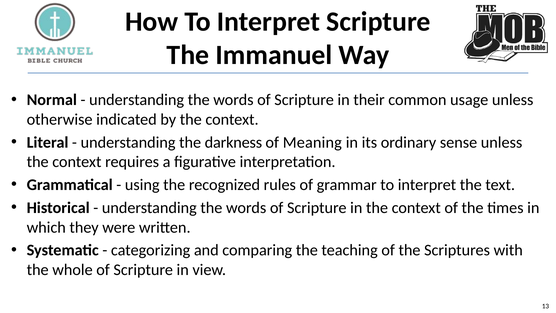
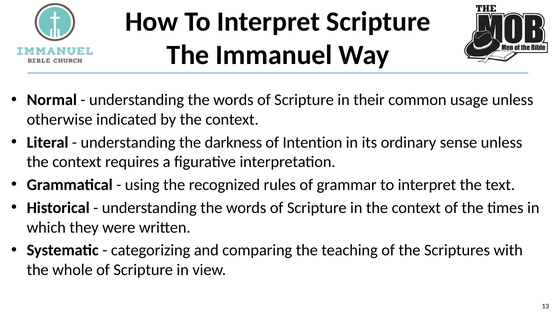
Meaning: Meaning -> Intention
